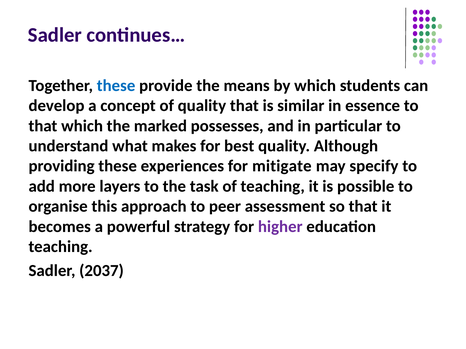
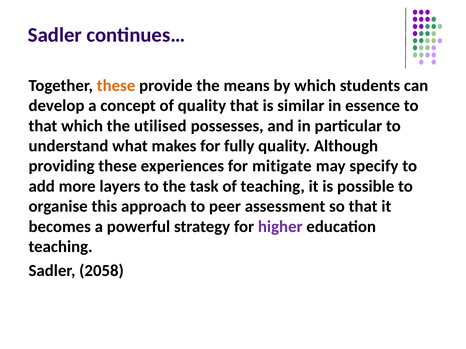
these at (116, 86) colour: blue -> orange
marked: marked -> utilised
best: best -> fully
2037: 2037 -> 2058
